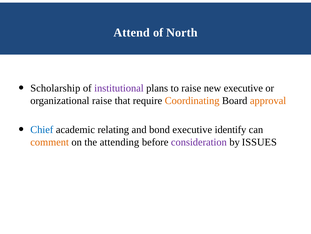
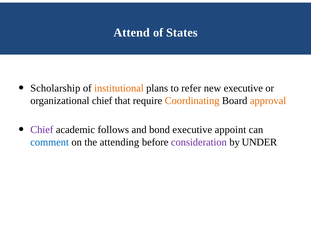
North: North -> States
institutional colour: purple -> orange
to raise: raise -> refer
organizational raise: raise -> chief
Chief at (42, 129) colour: blue -> purple
relating: relating -> follows
identify: identify -> appoint
comment colour: orange -> blue
ISSUES: ISSUES -> UNDER
